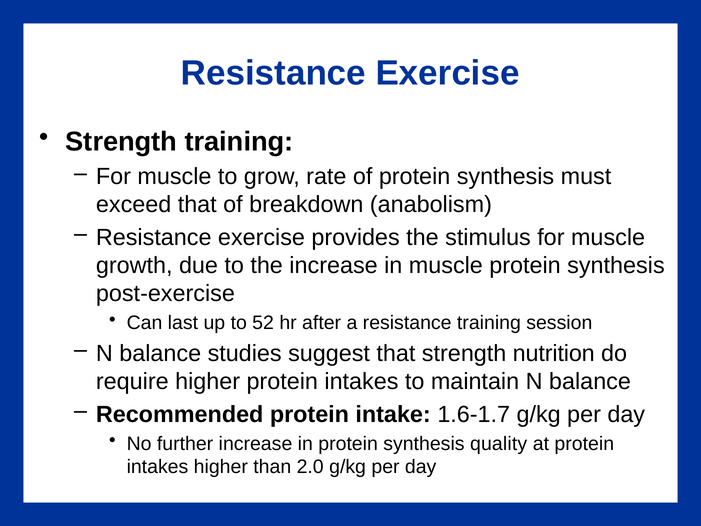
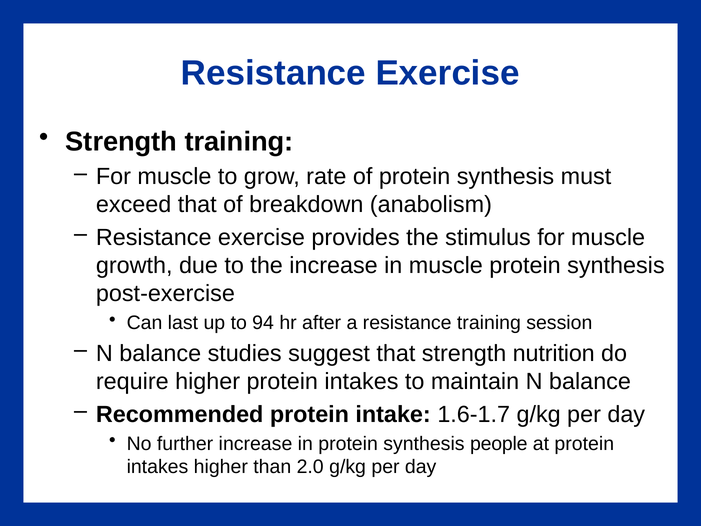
52: 52 -> 94
quality: quality -> people
